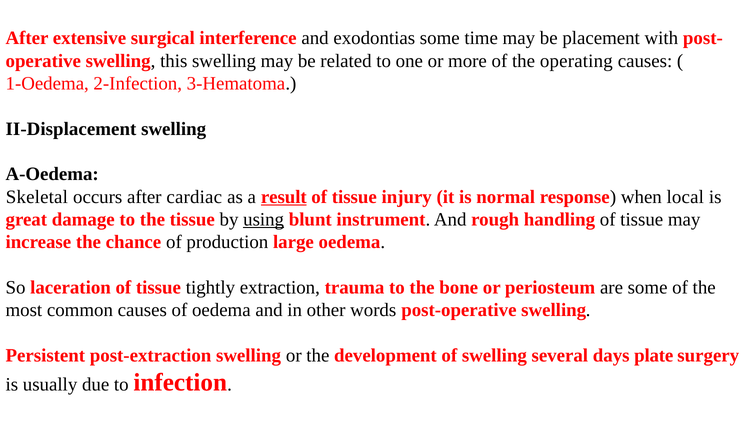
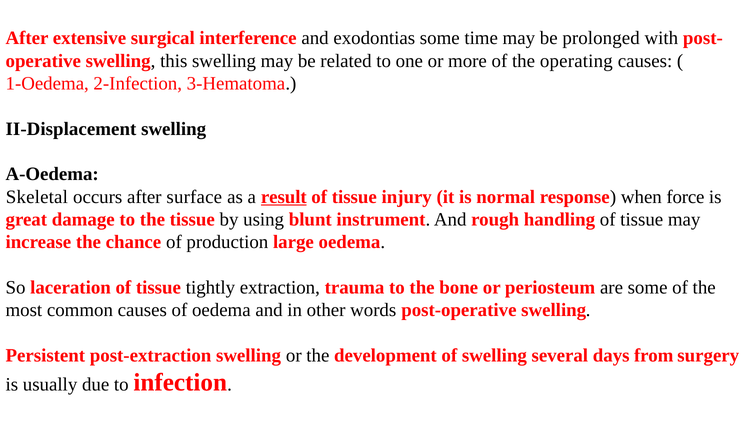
placement: placement -> prolonged
cardiac: cardiac -> surface
local: local -> force
using underline: present -> none
plate: plate -> from
